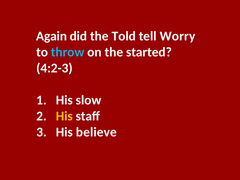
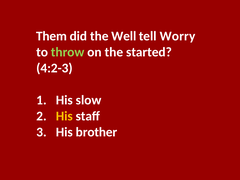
Again: Again -> Them
Told: Told -> Well
throw colour: light blue -> light green
believe: believe -> brother
